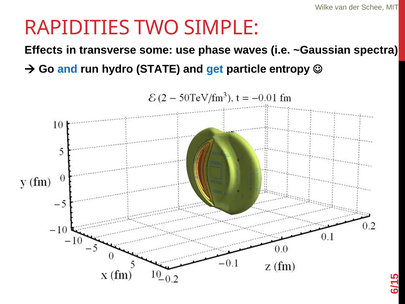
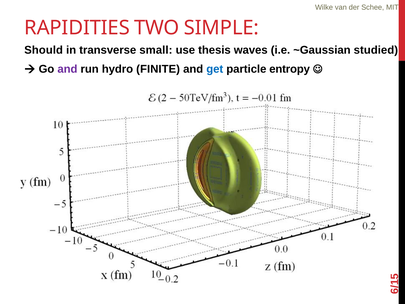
Effects: Effects -> Should
some: some -> small
phase: phase -> thesis
spectra: spectra -> studied
and at (67, 69) colour: blue -> purple
STATE: STATE -> FINITE
